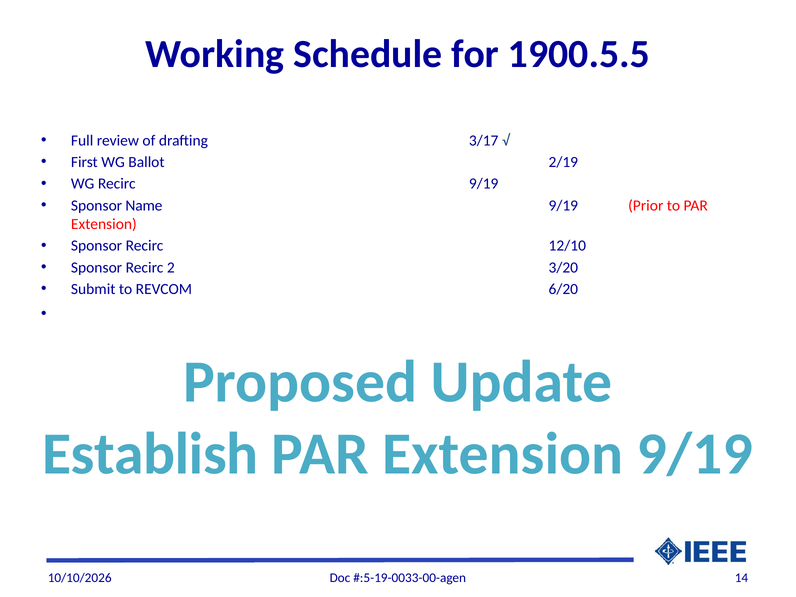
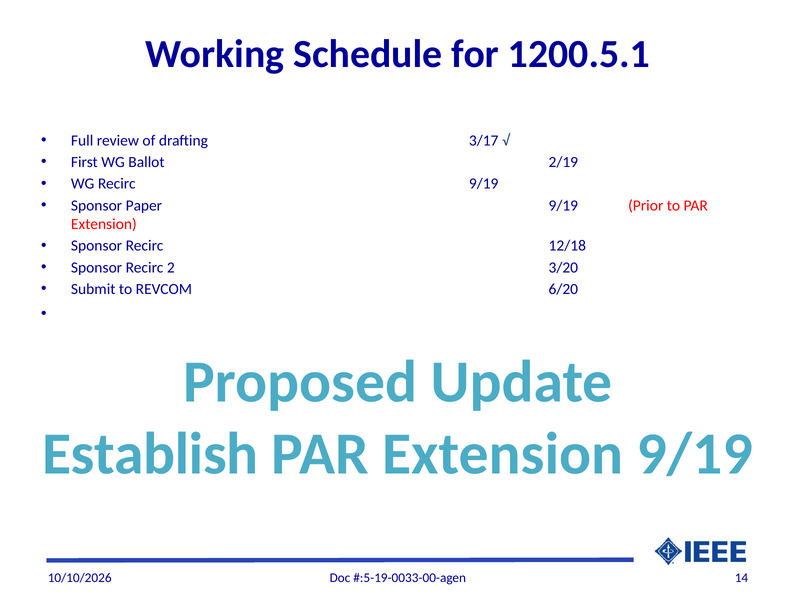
1900.5.5: 1900.5.5 -> 1200.5.1
Name: Name -> Paper
12/10: 12/10 -> 12/18
